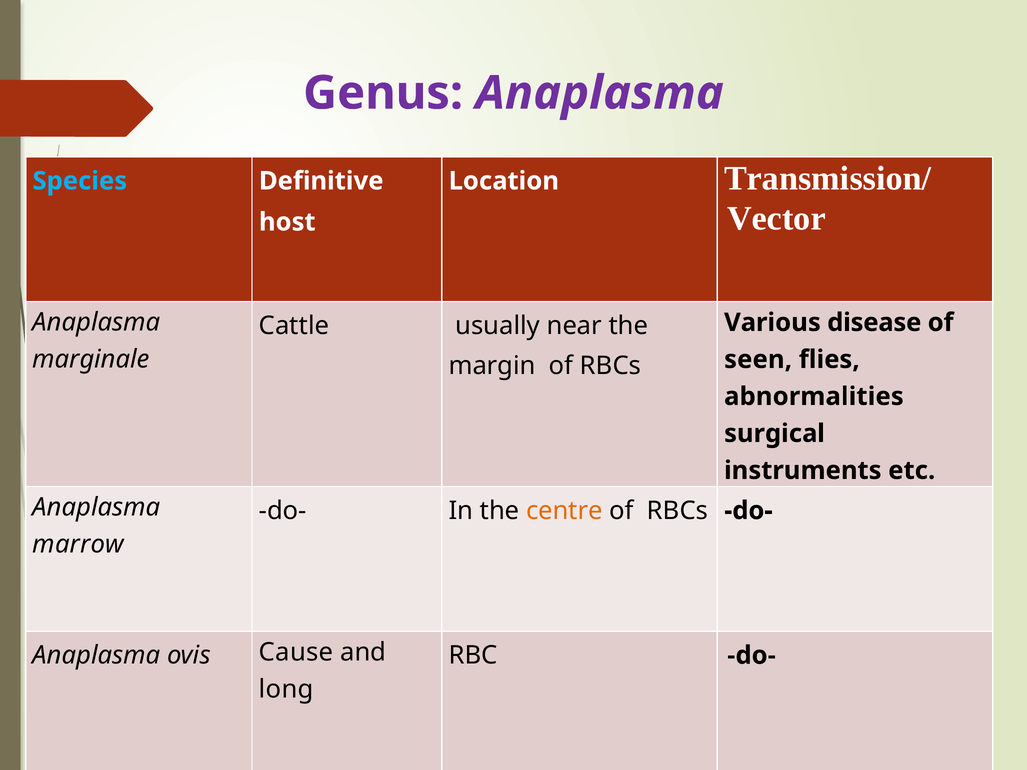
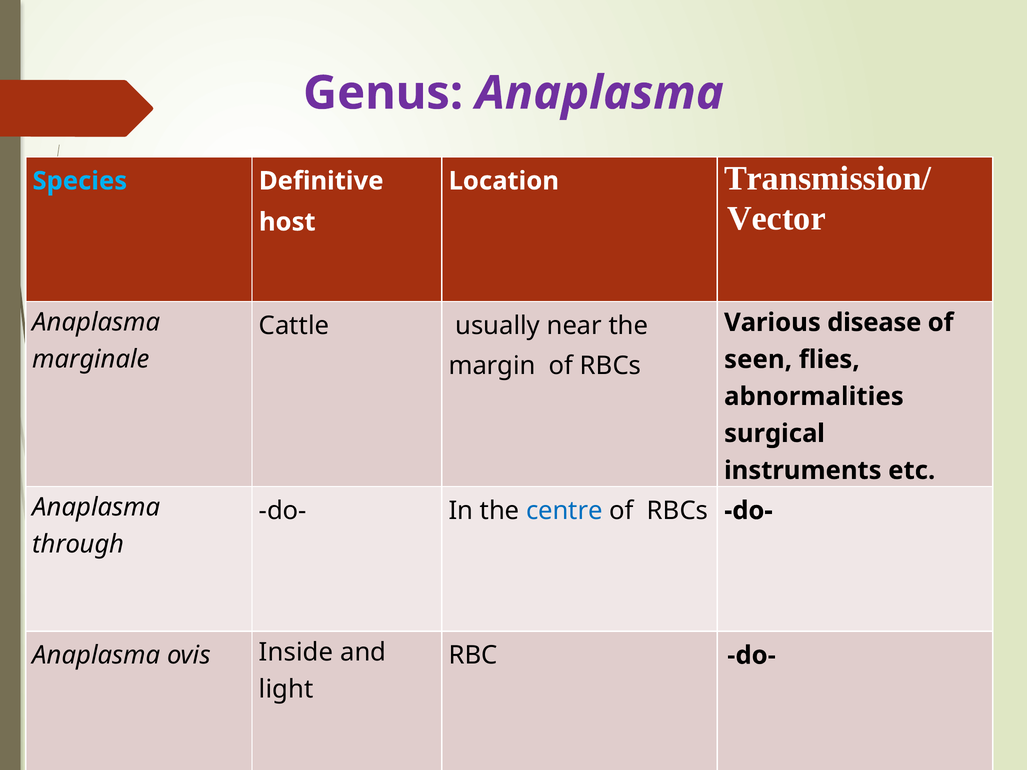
centre colour: orange -> blue
marrow: marrow -> through
Cause: Cause -> Inside
long: long -> light
